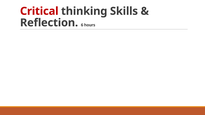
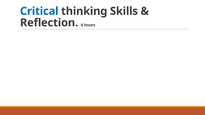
Critical colour: red -> blue
